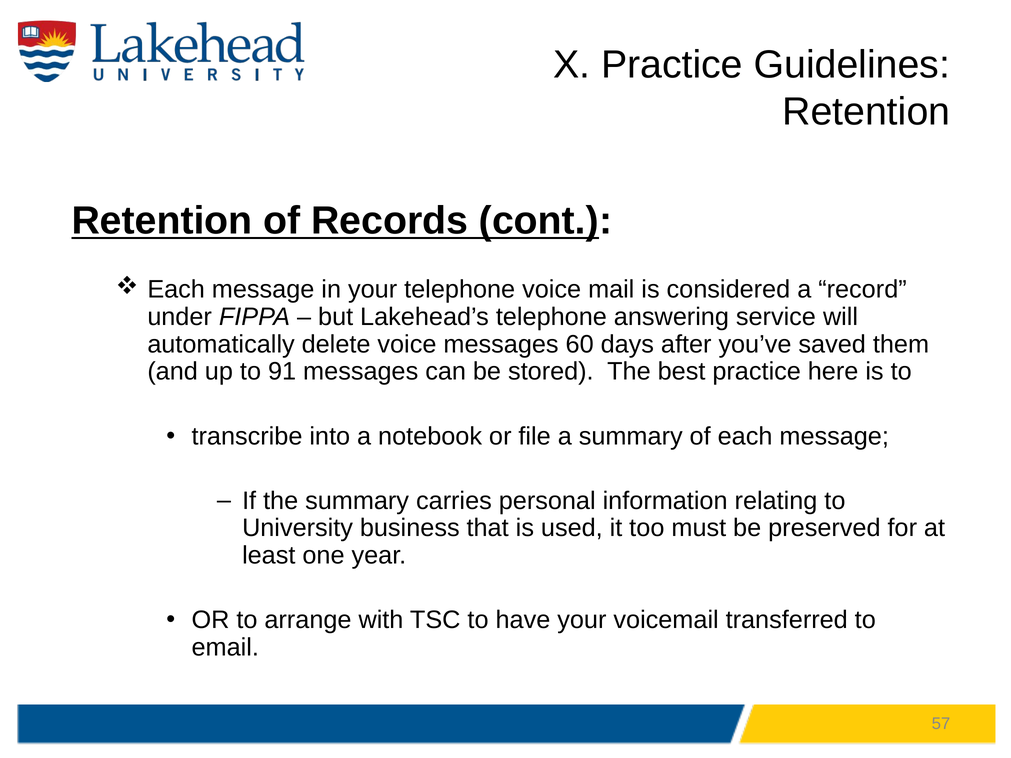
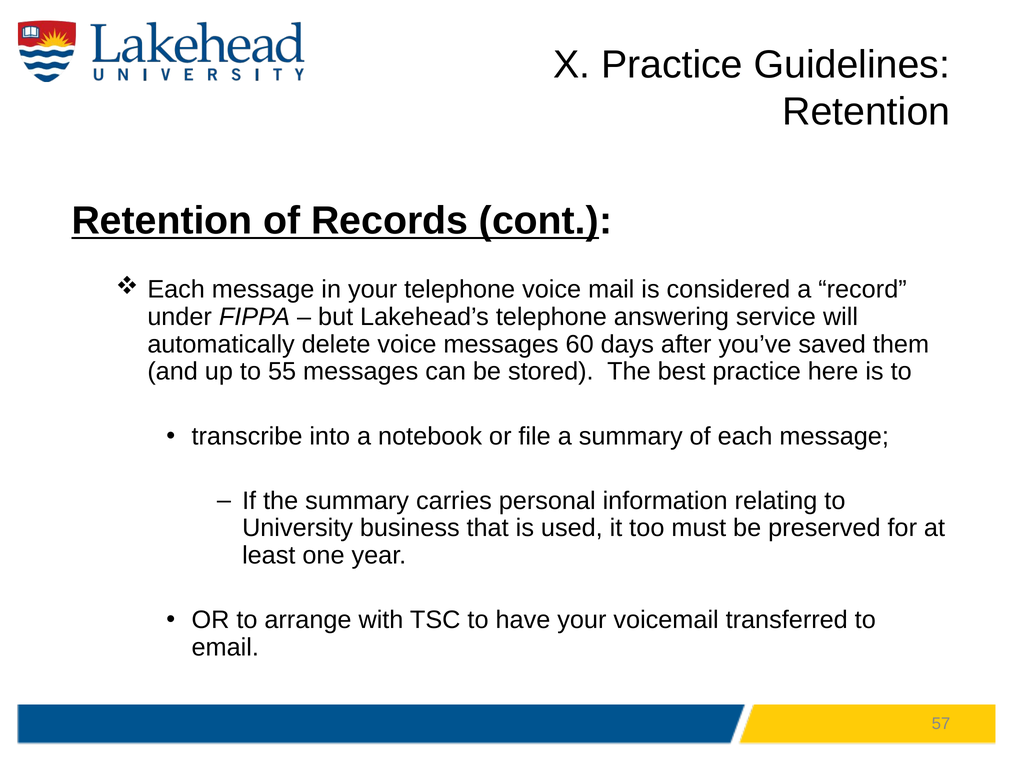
91: 91 -> 55
